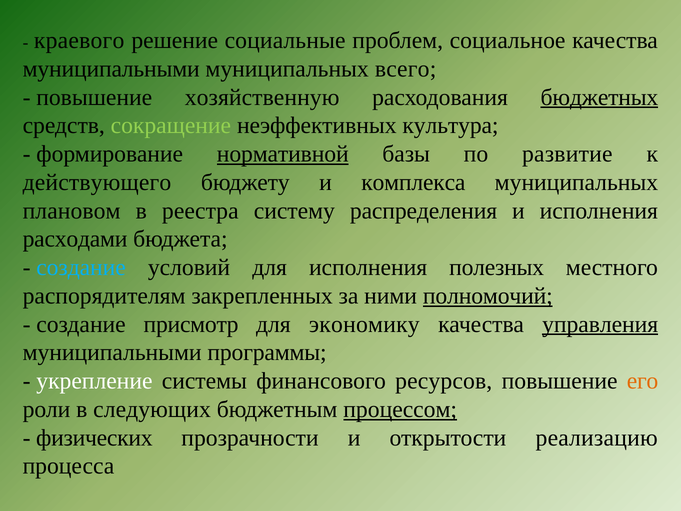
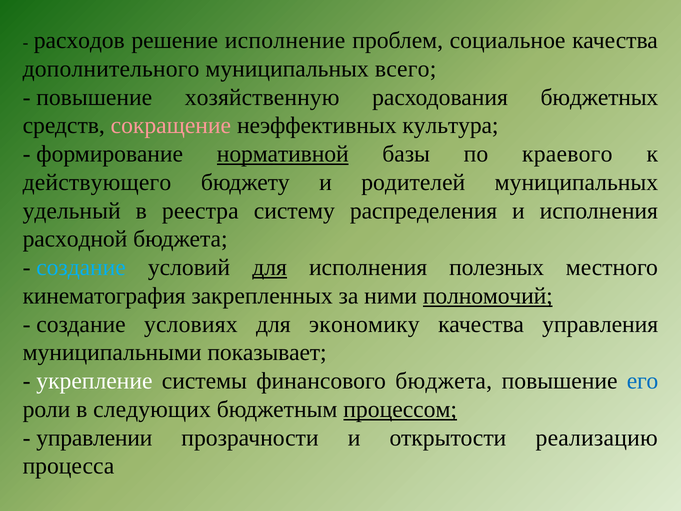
краевого: краевого -> расходов
социальные: социальные -> исполнение
муниципальными at (111, 69): муниципальными -> дополнительного
бюджетных underline: present -> none
сокращение colour: light green -> pink
развитие: развитие -> краевого
комплекса: комплекса -> родителей
плановом: плановом -> удельный
расходами: расходами -> расходной
для at (270, 267) underline: none -> present
распорядителям: распорядителям -> кинематография
присмотр: присмотр -> условиях
управления underline: present -> none
программы: программы -> показывает
финансового ресурсов: ресурсов -> бюджета
его colour: orange -> blue
физических: физических -> управлении
